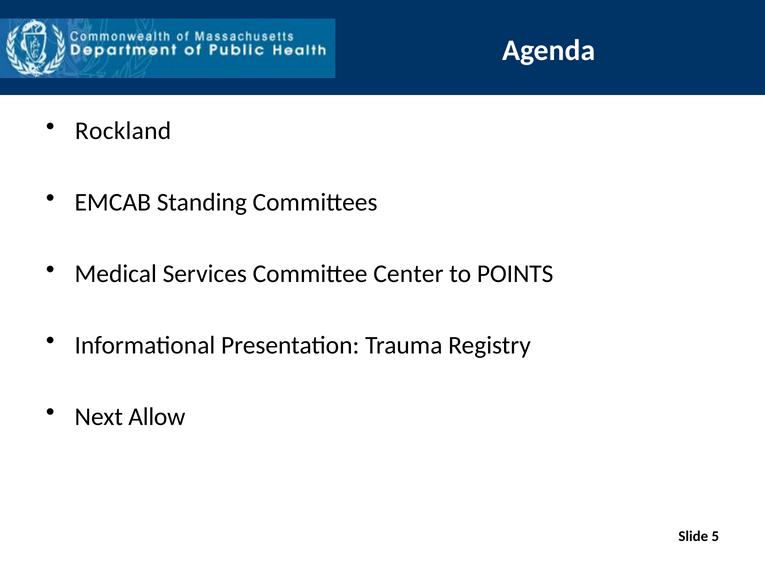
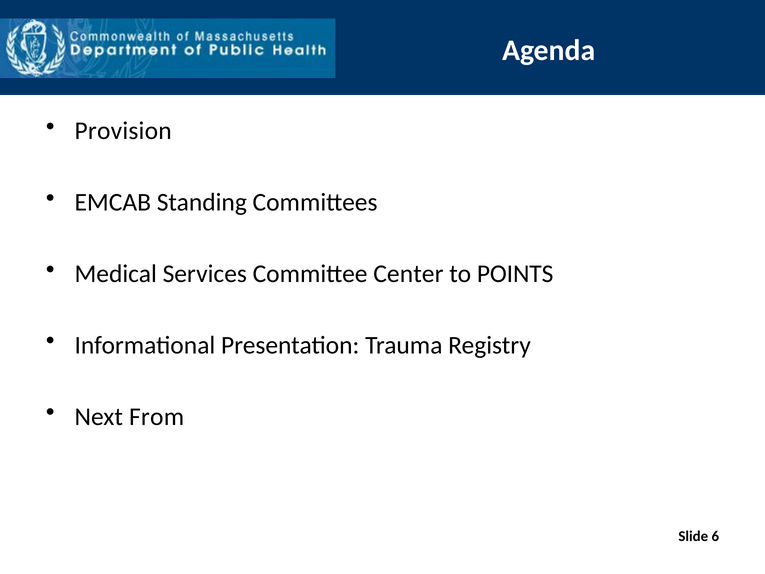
Rockland: Rockland -> Provision
Allow: Allow -> From
5: 5 -> 6
